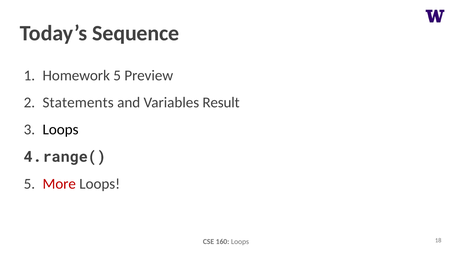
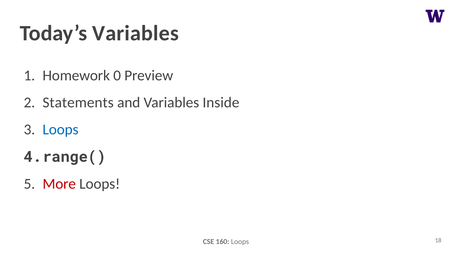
Today’s Sequence: Sequence -> Variables
Homework 5: 5 -> 0
Result: Result -> Inside
Loops at (61, 130) colour: black -> blue
